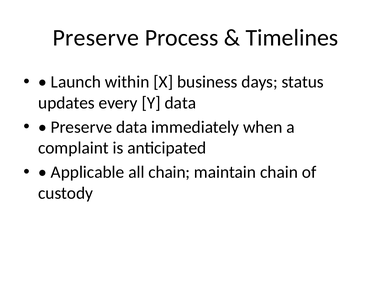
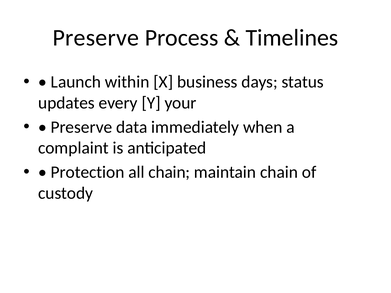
Y data: data -> your
Applicable: Applicable -> Protection
